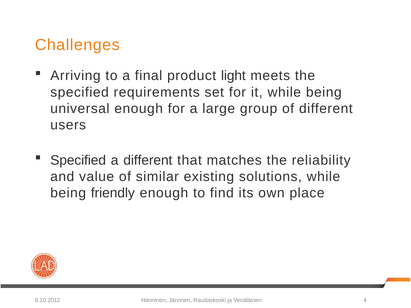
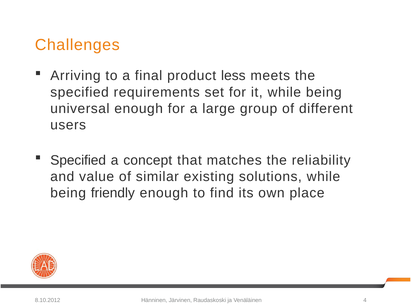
light: light -> less
a different: different -> concept
